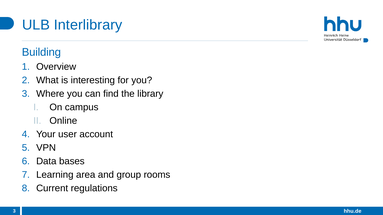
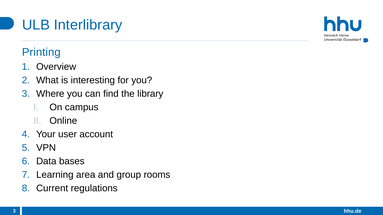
Building: Building -> Printing
